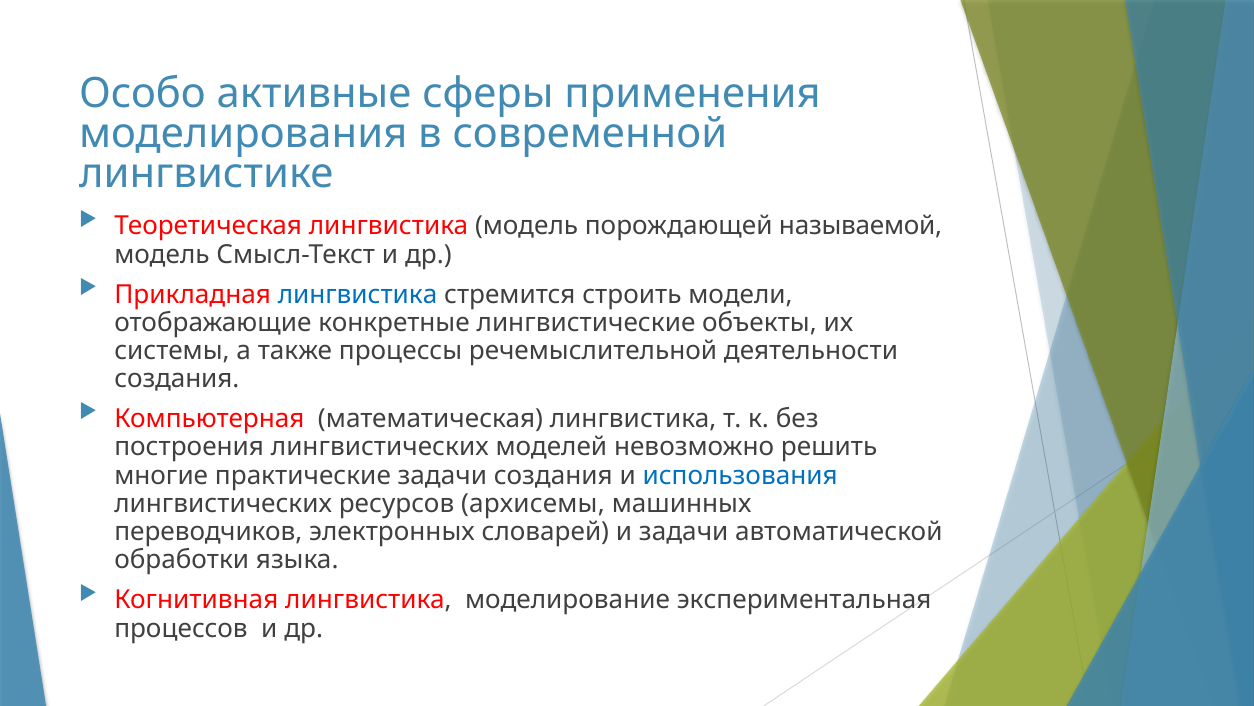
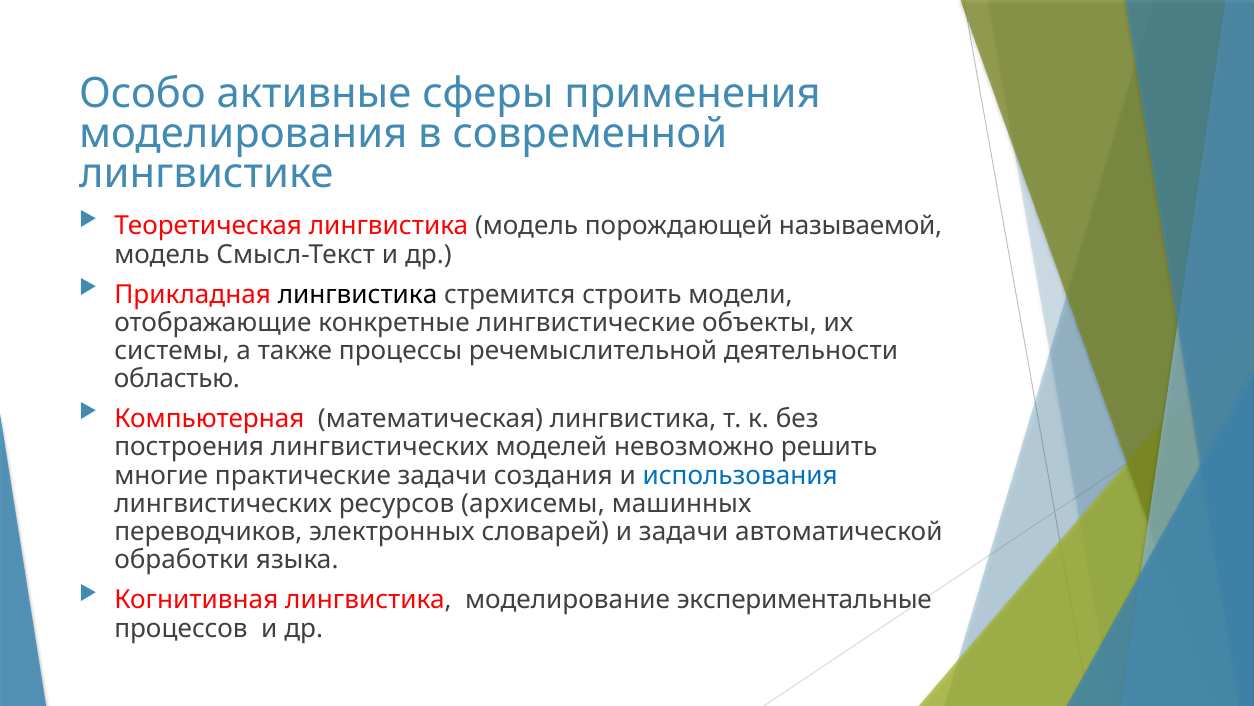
лингвистика at (358, 294) colour: blue -> black
создания at (177, 379): создания -> областью
экспериментальная: экспериментальная -> экспериментальные
